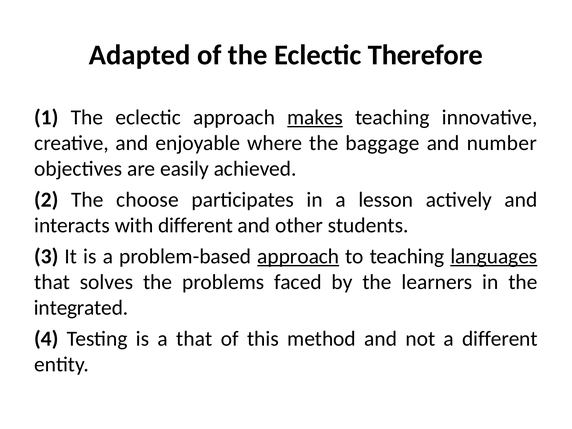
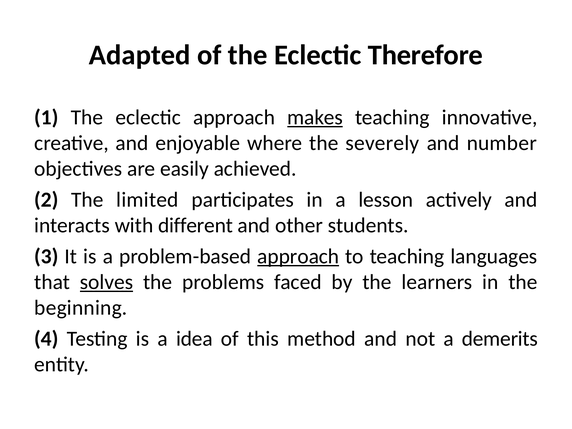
baggage: baggage -> severely
choose: choose -> limited
languages underline: present -> none
solves underline: none -> present
integrated: integrated -> beginning
a that: that -> idea
a different: different -> demerits
